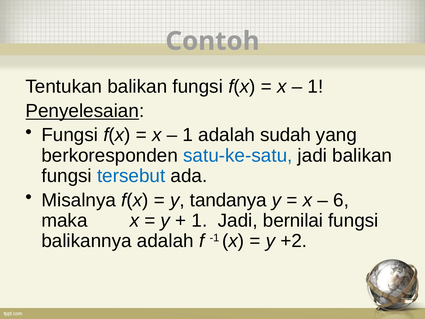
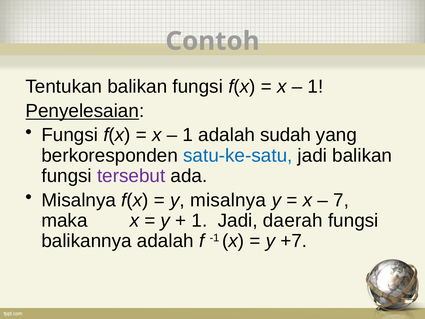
tersebut colour: blue -> purple
y tandanya: tandanya -> misalnya
6: 6 -> 7
bernilai: bernilai -> daerah
+2: +2 -> +7
